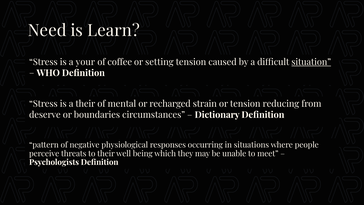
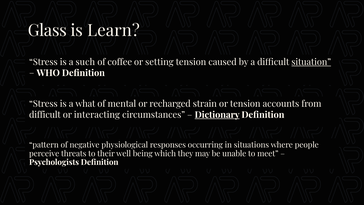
Need: Need -> Glass
your: your -> such
a their: their -> what
reducing: reducing -> accounts
deserve at (45, 115): deserve -> difficult
boundaries: boundaries -> interacting
Dictionary underline: none -> present
